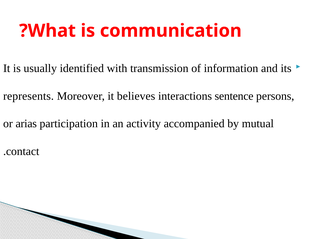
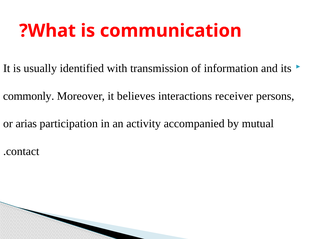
represents: represents -> commonly
sentence: sentence -> receiver
